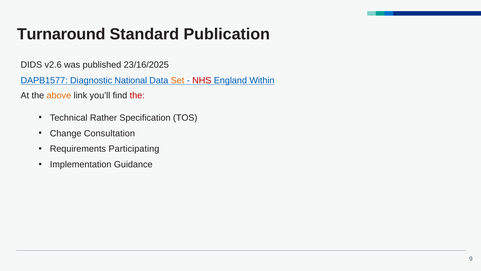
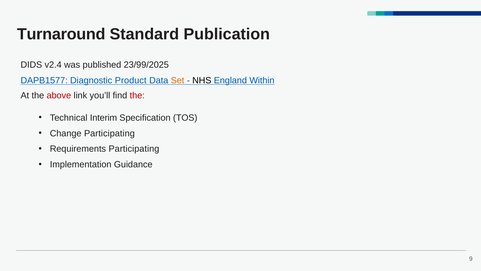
v2.6: v2.6 -> v2.4
23/16/2025: 23/16/2025 -> 23/99/2025
National: National -> Product
NHS colour: red -> black
above colour: orange -> red
Rather: Rather -> Interim
Change Consultation: Consultation -> Participating
